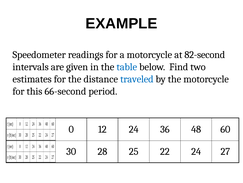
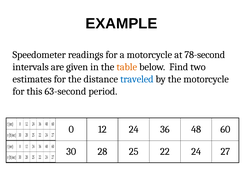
82-second: 82-second -> 78-second
table colour: blue -> orange
66-second: 66-second -> 63-second
